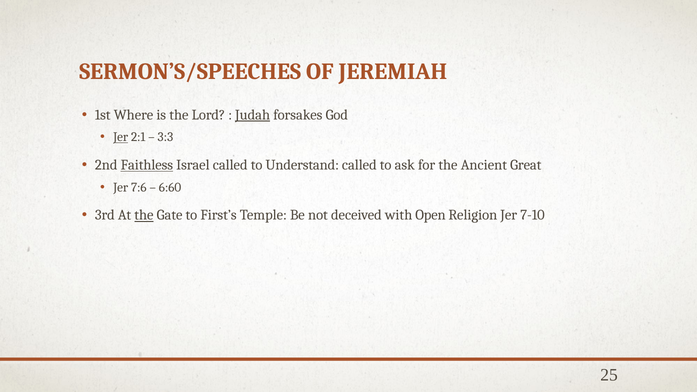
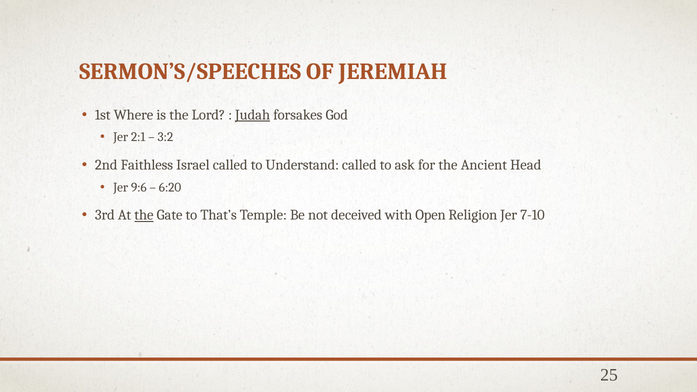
Jer at (121, 137) underline: present -> none
3:3: 3:3 -> 3:2
Faithless underline: present -> none
Great: Great -> Head
7:6: 7:6 -> 9:6
6:60: 6:60 -> 6:20
First’s: First’s -> That’s
